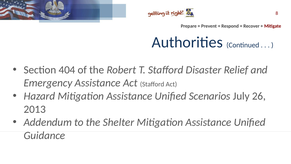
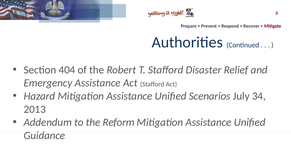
26: 26 -> 34
Shelter: Shelter -> Reform
